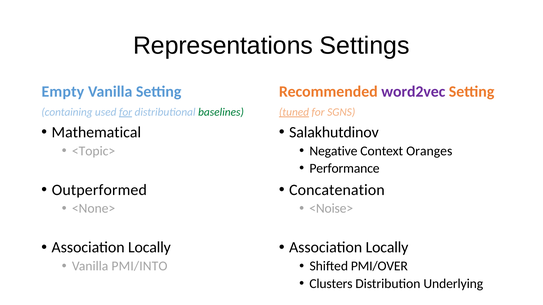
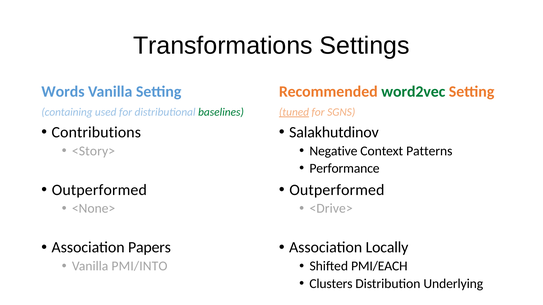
Representations: Representations -> Transformations
Empty: Empty -> Words
word2vec colour: purple -> green
for at (126, 112) underline: present -> none
Mathematical: Mathematical -> Contributions
<Topic>: <Topic> -> <Story>
Oranges: Oranges -> Patterns
Concatenation at (337, 190): Concatenation -> Outperformed
<Noise>: <Noise> -> <Drive>
Locally at (149, 248): Locally -> Papers
PMI/OVER: PMI/OVER -> PMI/EACH
